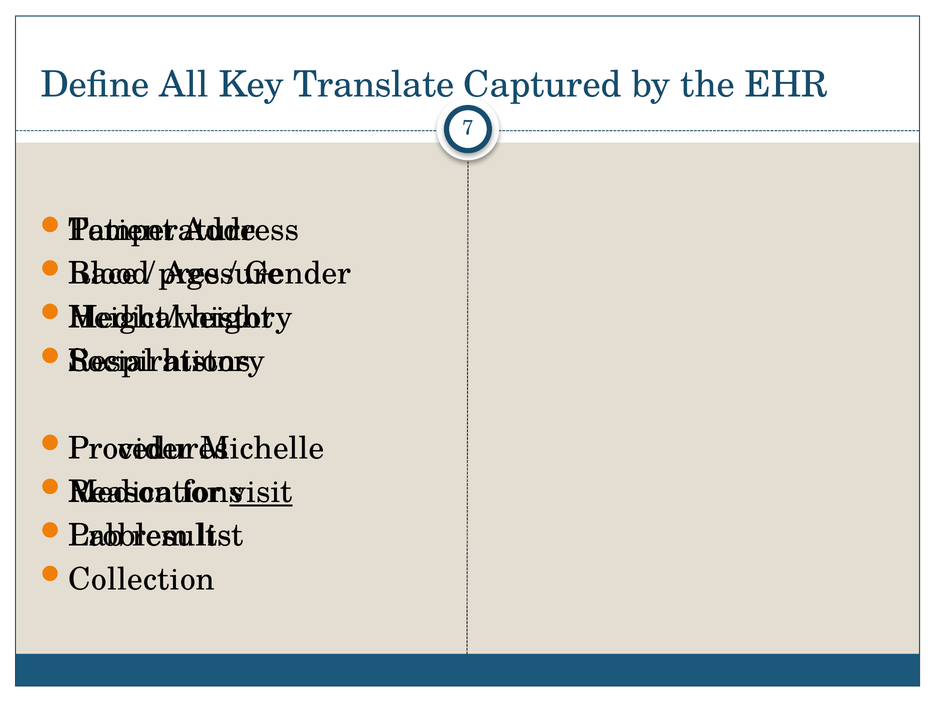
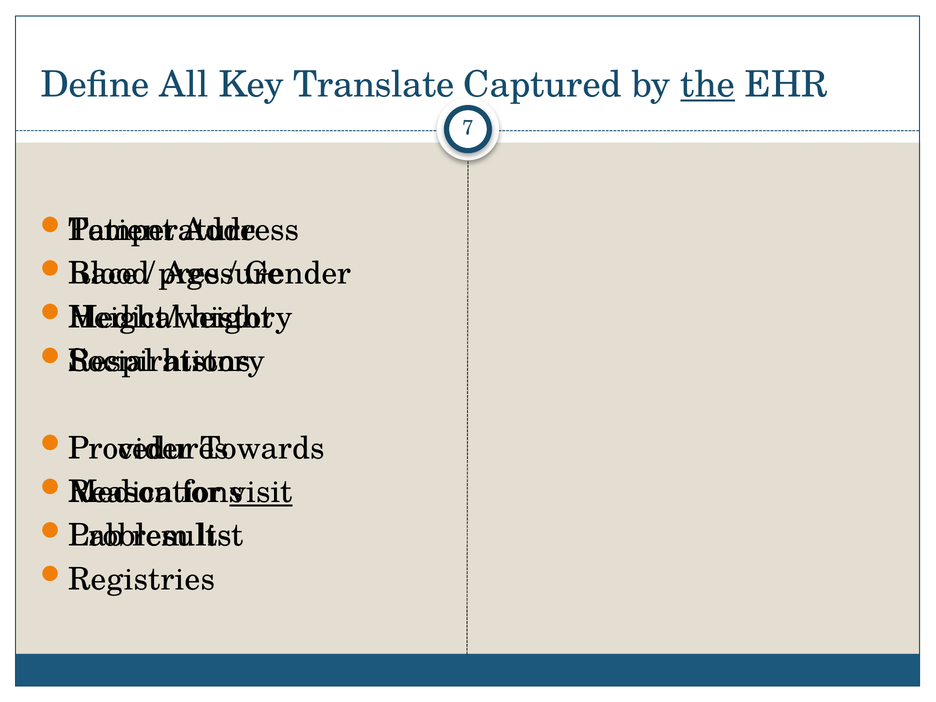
the underline: none -> present
Michelle: Michelle -> Towards
Collection: Collection -> Registries
